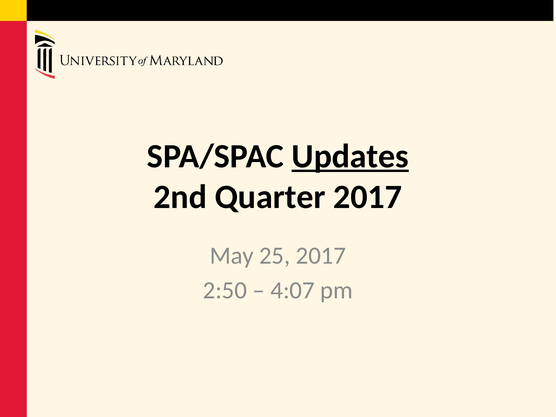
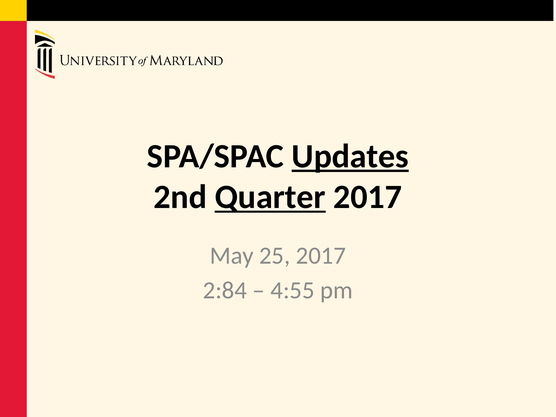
Quarter underline: none -> present
2:50: 2:50 -> 2:84
4:07: 4:07 -> 4:55
